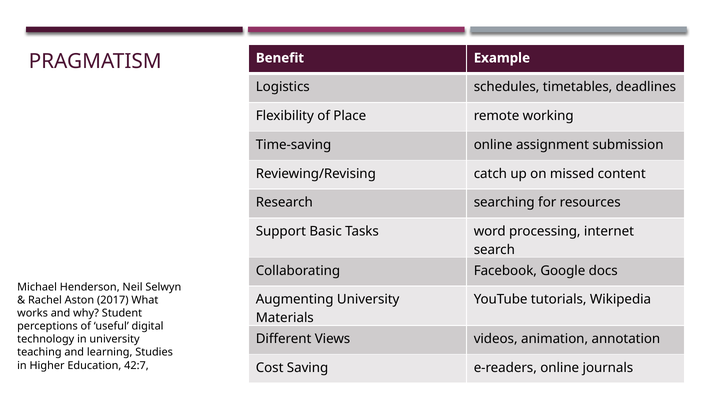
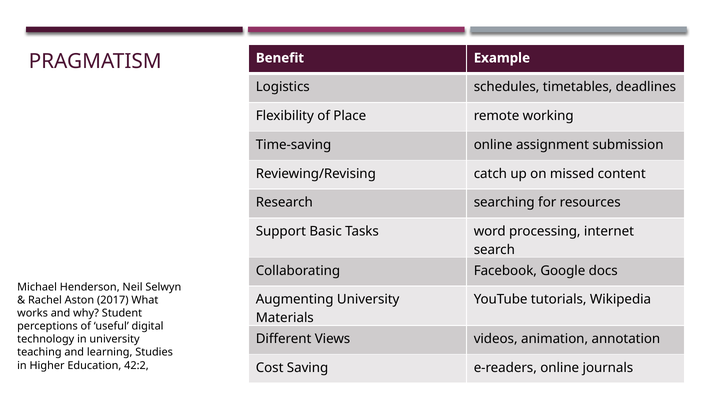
42:7: 42:7 -> 42:2
